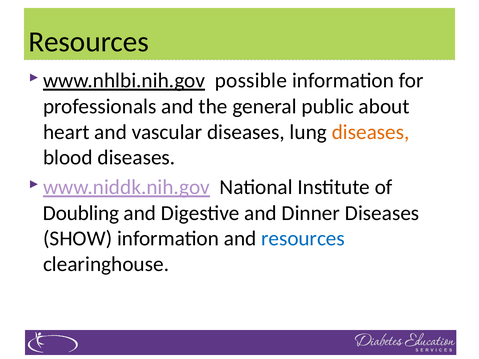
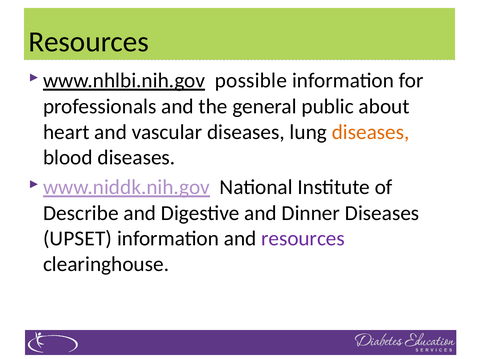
Doubling: Doubling -> Describe
SHOW: SHOW -> UPSET
resources at (303, 239) colour: blue -> purple
